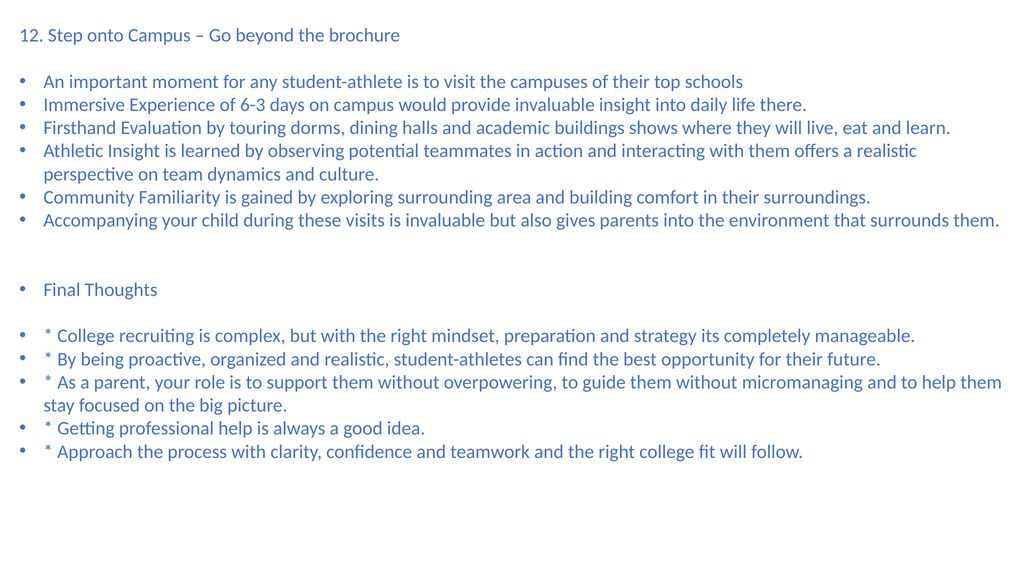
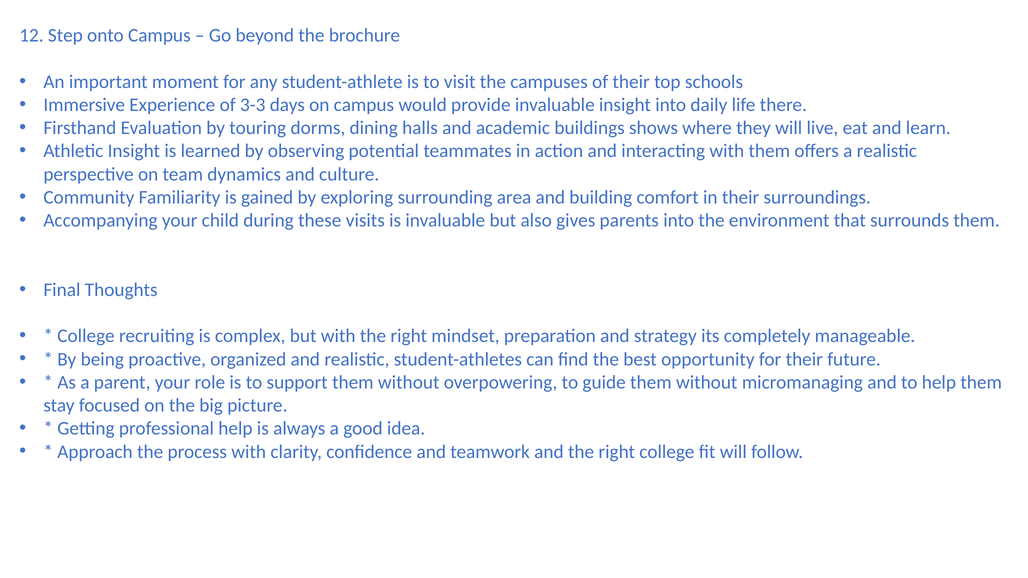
6-3: 6-3 -> 3-3
